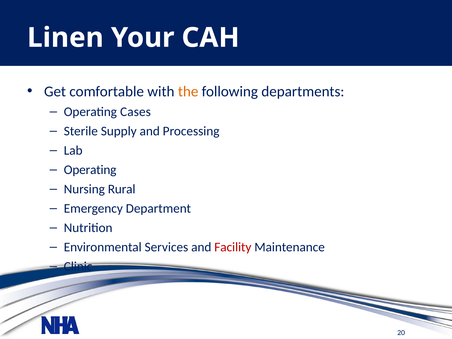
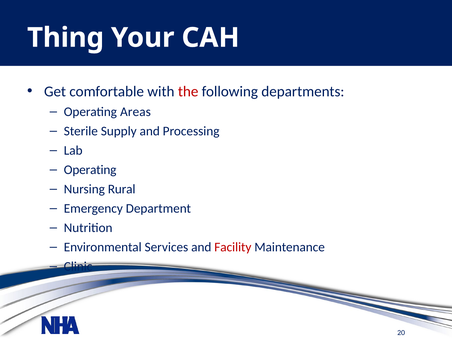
Linen: Linen -> Thing
the colour: orange -> red
Cases: Cases -> Areas
